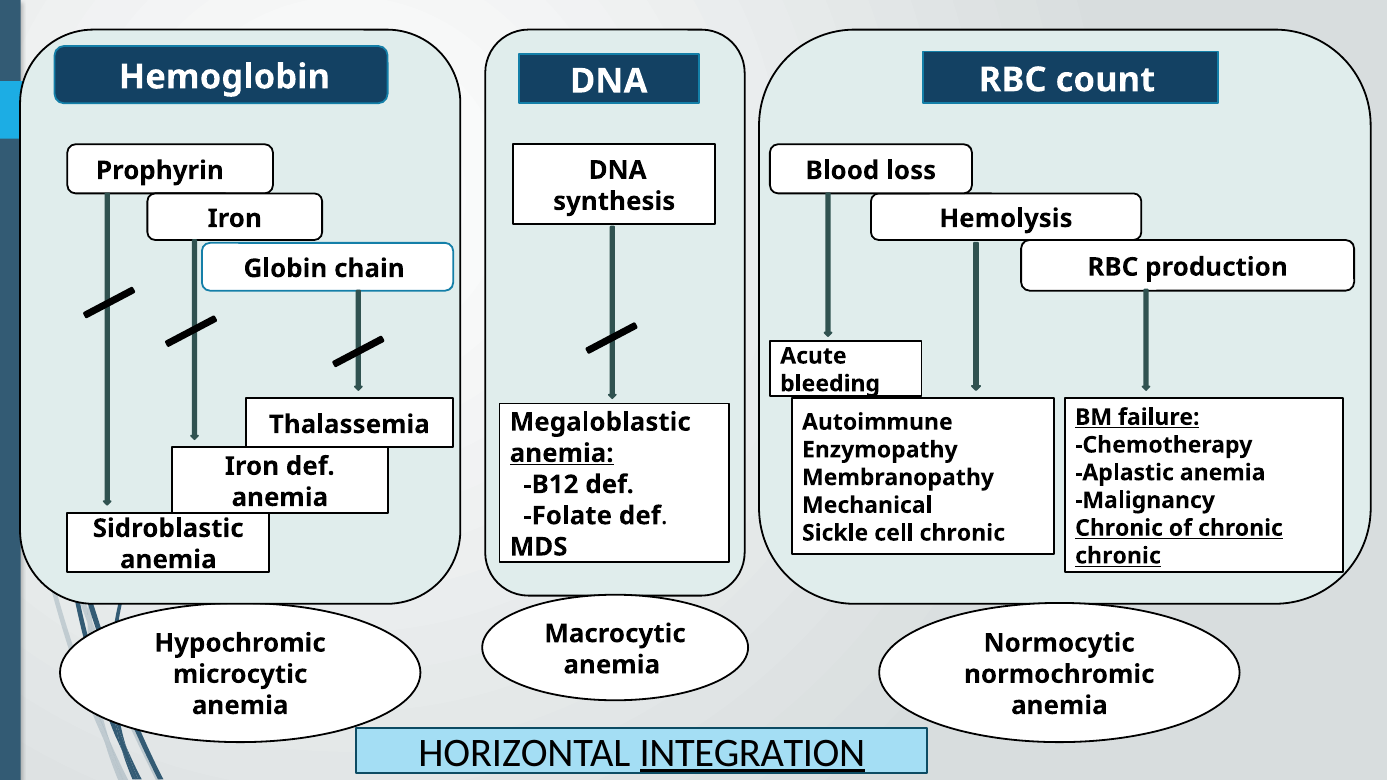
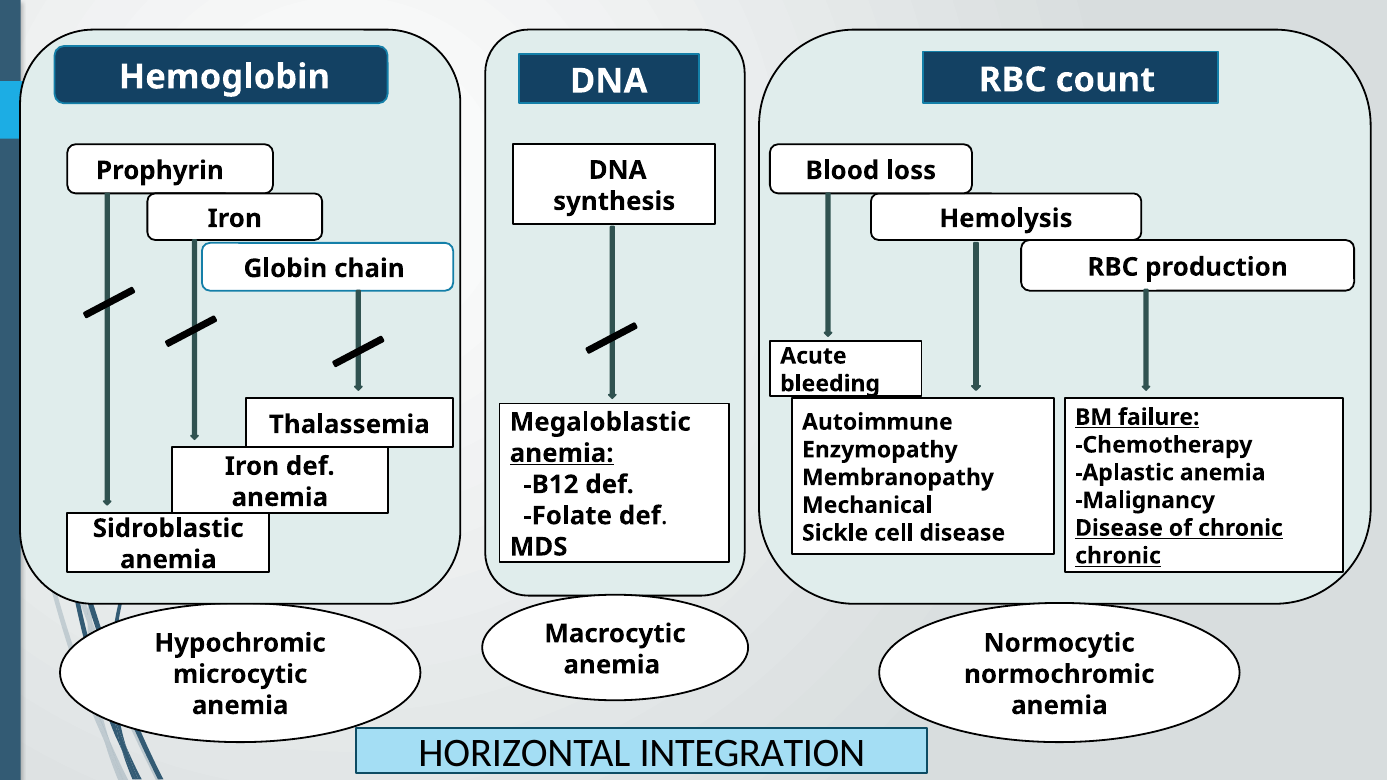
Chronic at (1119, 528): Chronic -> Disease
cell chronic: chronic -> disease
INTEGRATION underline: present -> none
